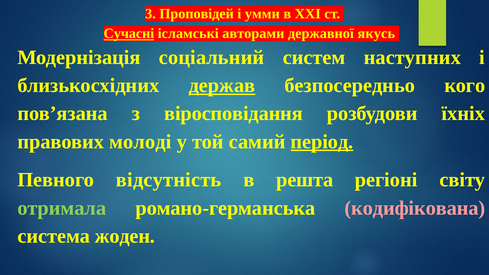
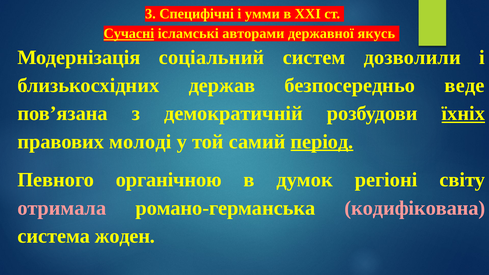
Проповідей: Проповідей -> Специфічні
наступних: наступних -> дозволили
держав underline: present -> none
кого: кого -> веде
віросповідання: віросповідання -> демократичній
їхніх underline: none -> present
відсутність: відсутність -> органічною
решта: решта -> думок
отримала colour: light green -> pink
